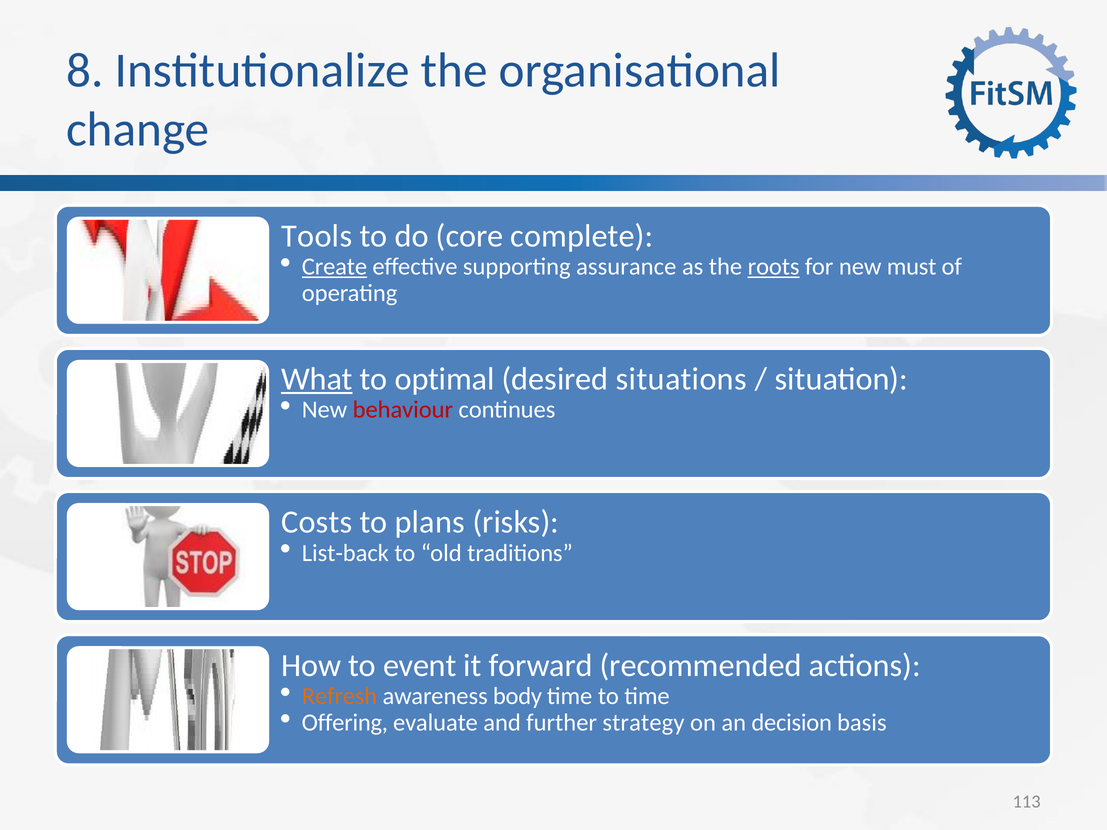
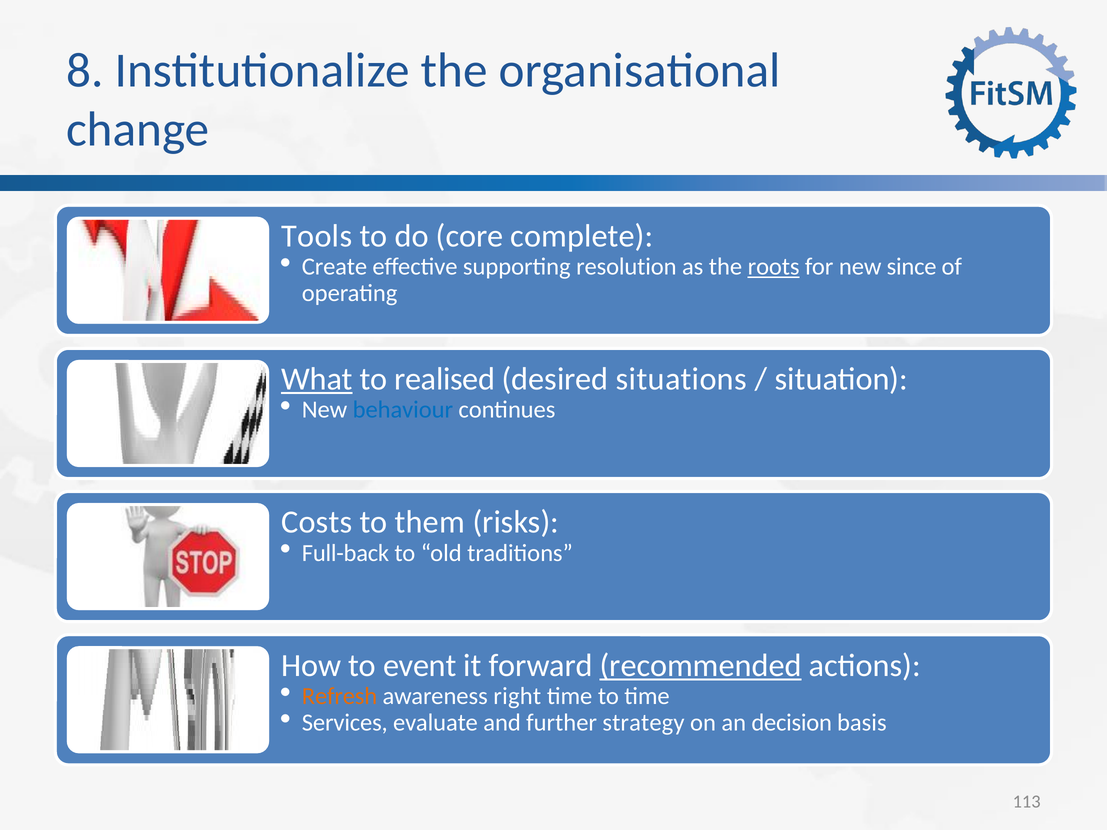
Create underline: present -> none
assurance: assurance -> resolution
must: must -> since
optimal: optimal -> realised
behaviour colour: red -> blue
plans: plans -> them
List-back: List-back -> Full-back
recommended underline: none -> present
body: body -> right
Offering: Offering -> Services
